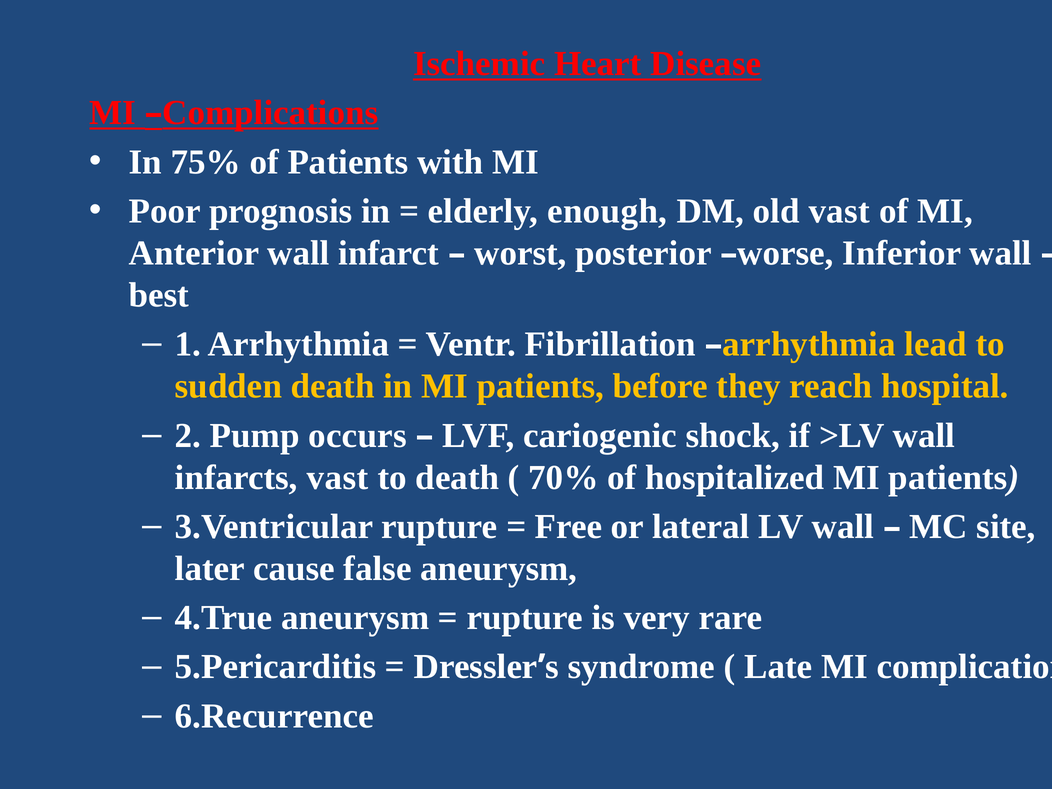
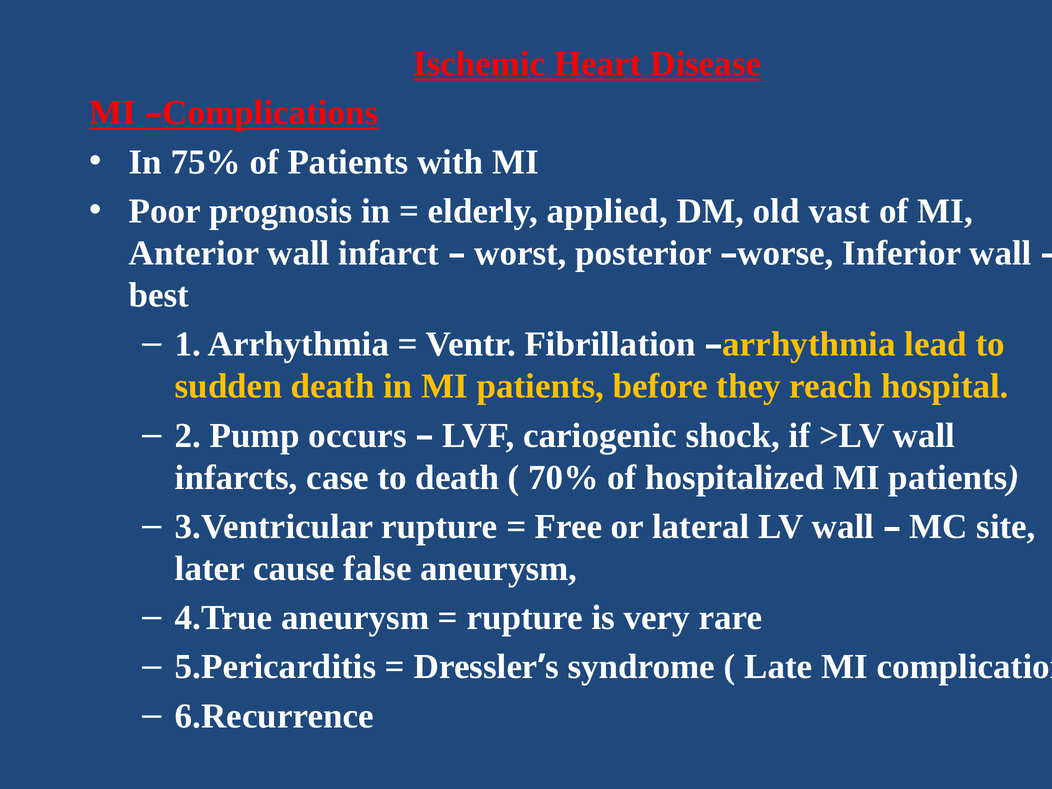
enough: enough -> applied
infarcts vast: vast -> case
